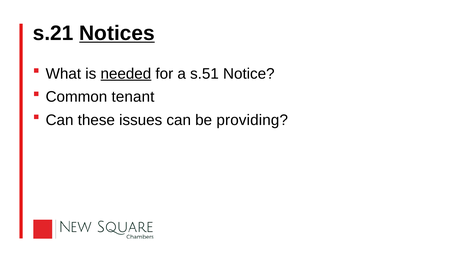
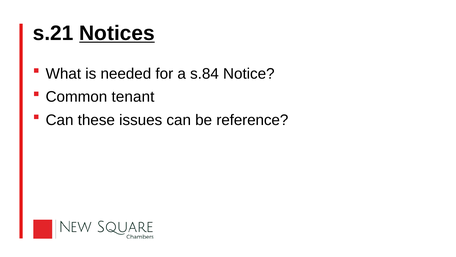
needed underline: present -> none
s.51: s.51 -> s.84
providing: providing -> reference
